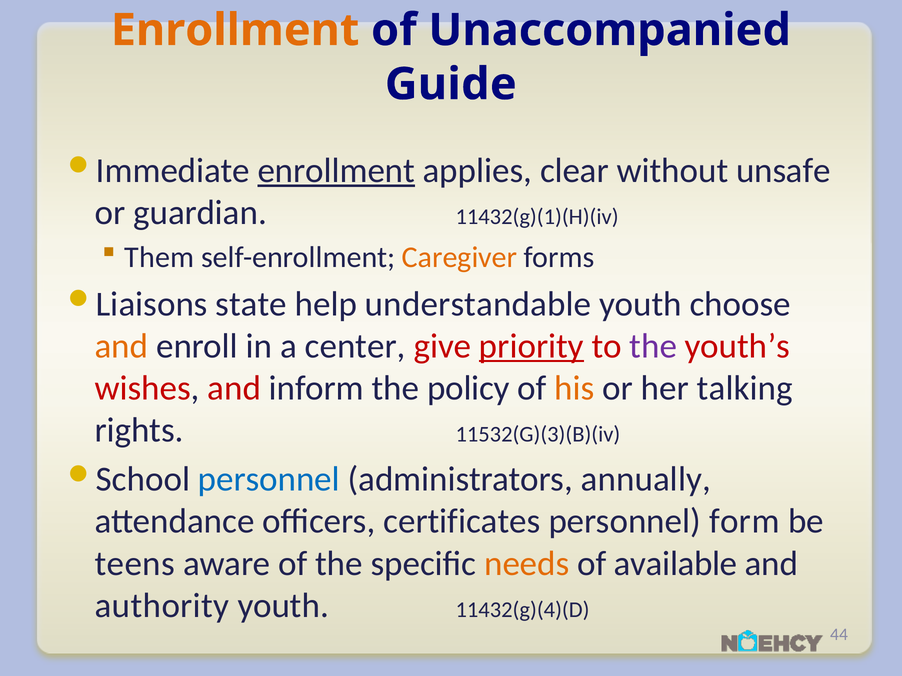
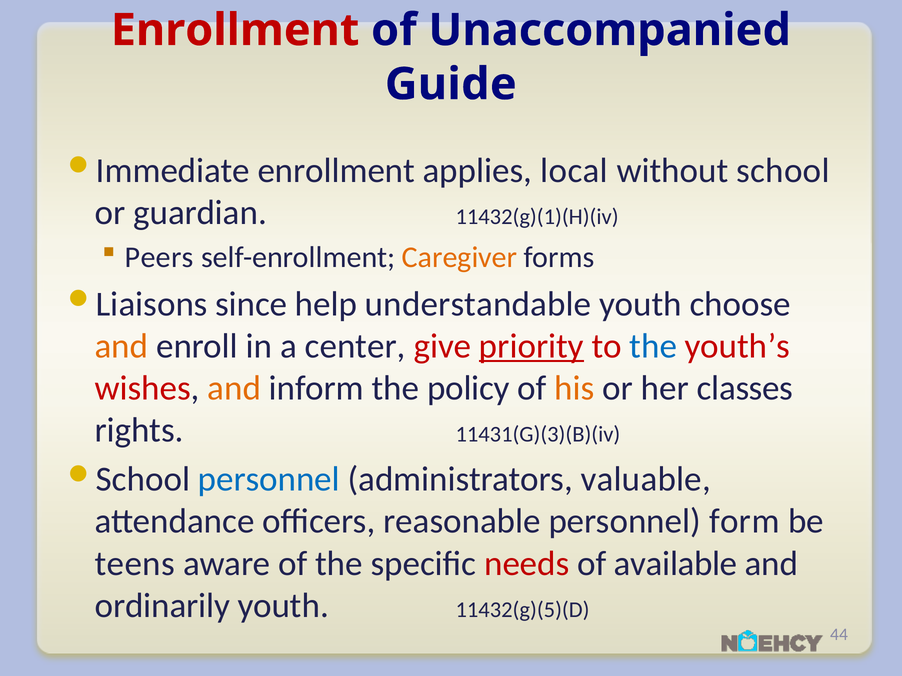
Enrollment at (235, 30) colour: orange -> red
enrollment at (336, 171) underline: present -> none
clear: clear -> local
unsafe: unsafe -> school
Them: Them -> Peers
state: state -> since
the at (653, 346) colour: purple -> blue
and at (234, 388) colour: red -> orange
talking: talking -> classes
11532(G)(3)(B)(iv: 11532(G)(3)(B)(iv -> 11431(G)(3)(B)(iv
annually: annually -> valuable
certificates: certificates -> reasonable
needs colour: orange -> red
authority: authority -> ordinarily
11432(g)(4)(D: 11432(g)(4)(D -> 11432(g)(5)(D
